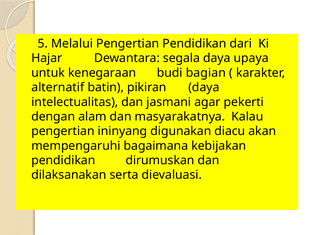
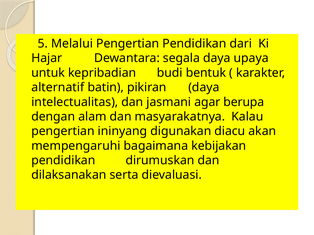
kenegaraan: kenegaraan -> kepribadian
bagian: bagian -> bentuk
pekerti: pekerti -> berupa
